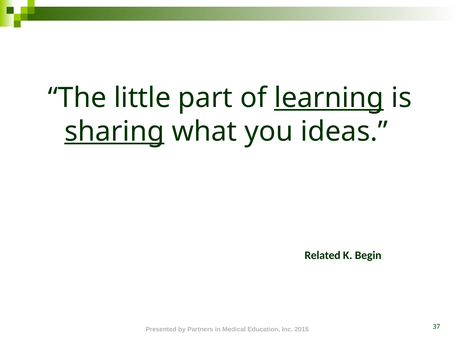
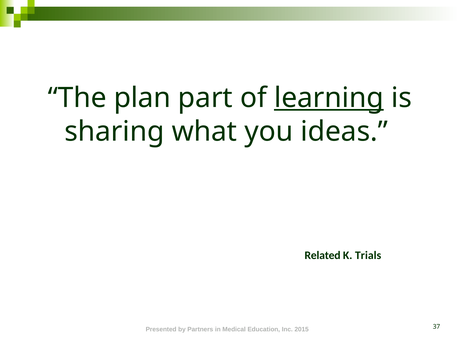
little: little -> plan
sharing underline: present -> none
Begin: Begin -> Trials
